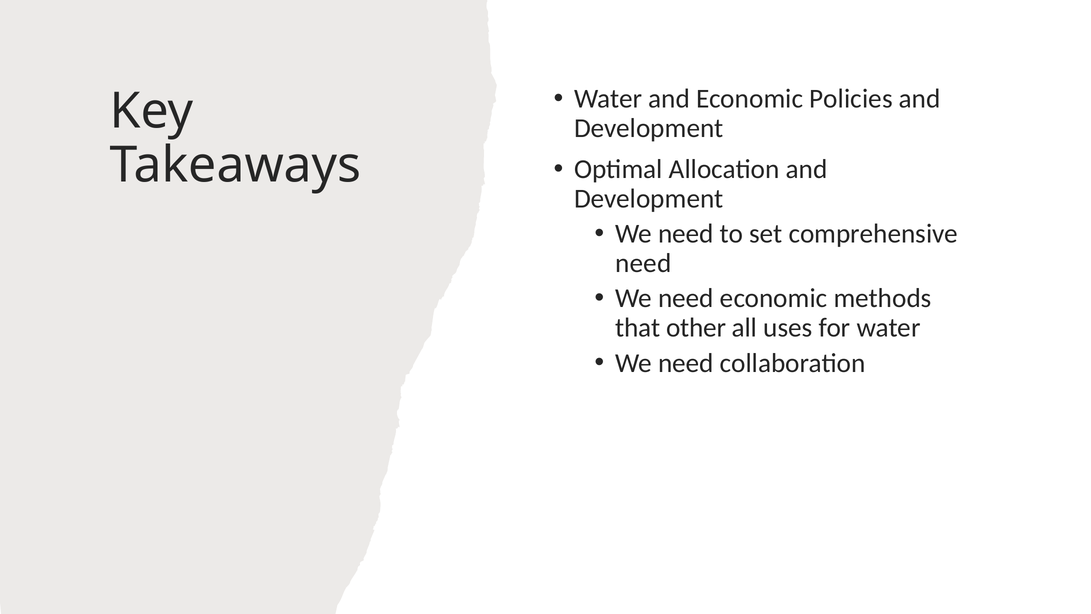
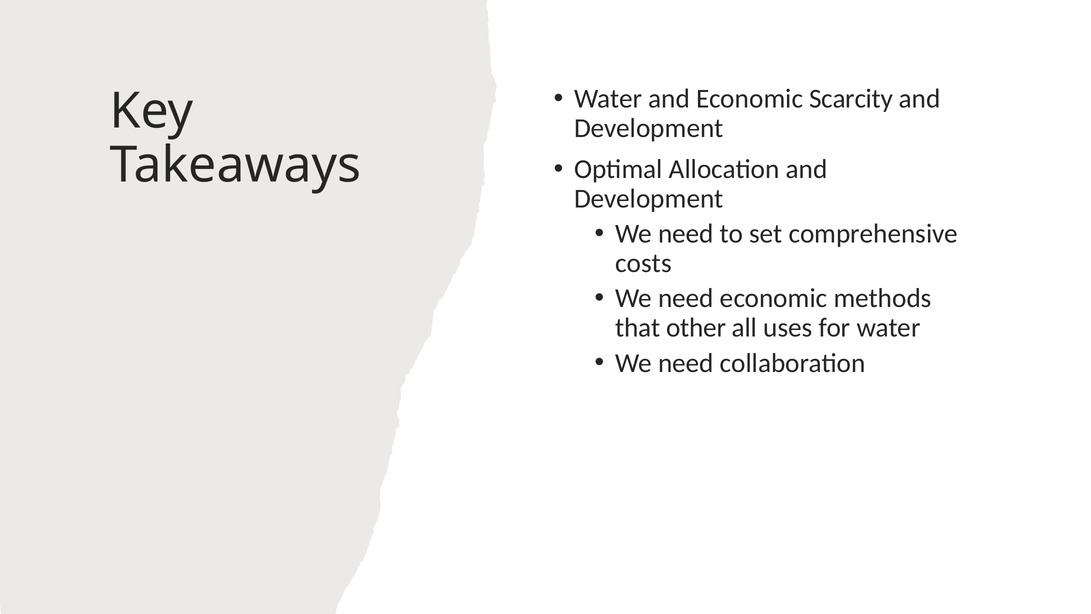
Policies: Policies -> Scarcity
need at (643, 263): need -> costs
